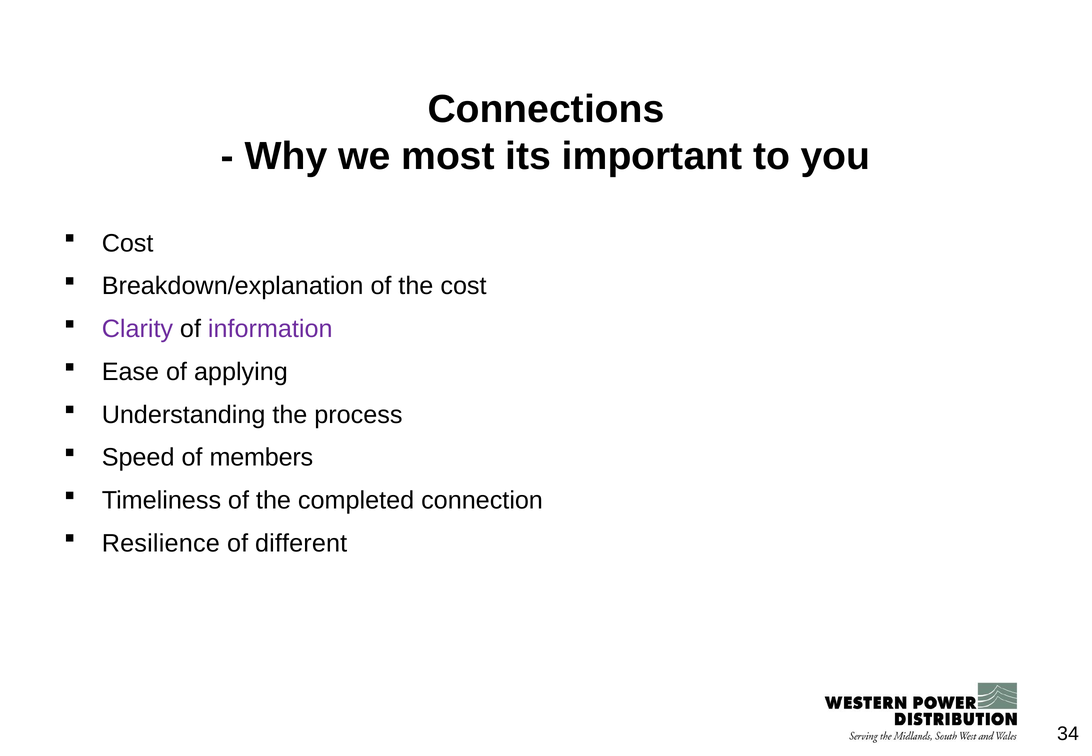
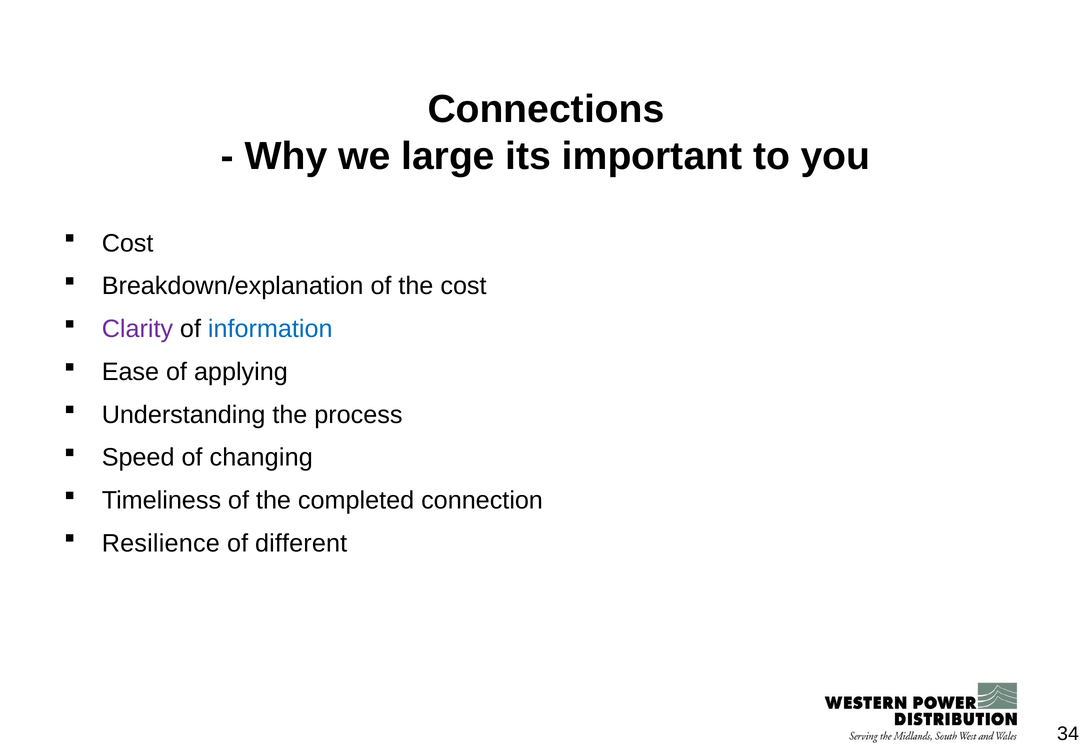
most: most -> large
information colour: purple -> blue
members: members -> changing
